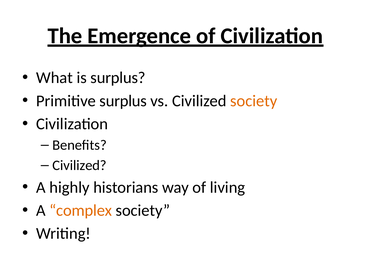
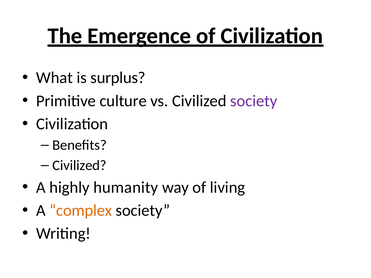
Primitive surplus: surplus -> culture
society at (254, 101) colour: orange -> purple
historians: historians -> humanity
